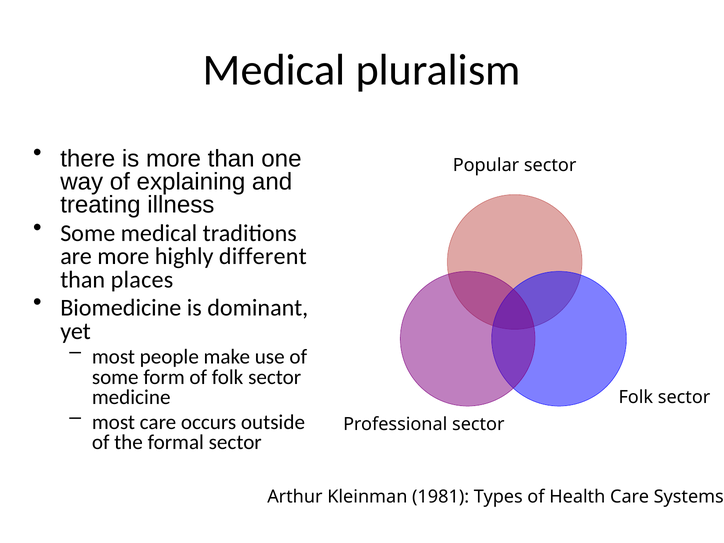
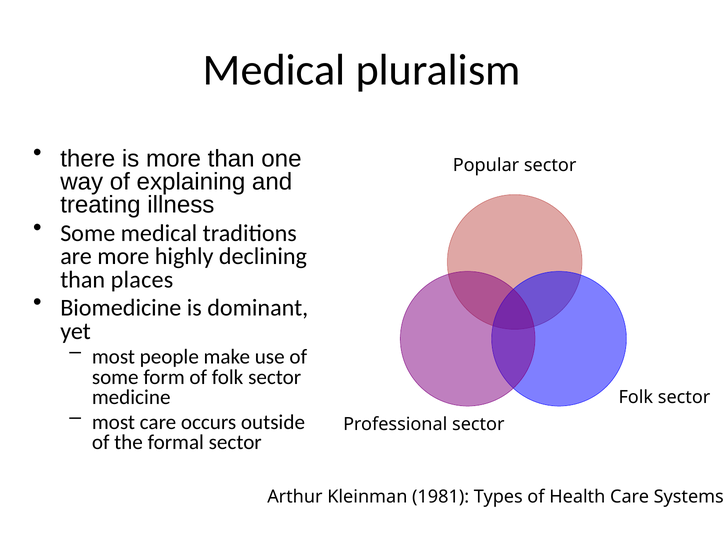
different: different -> declining
